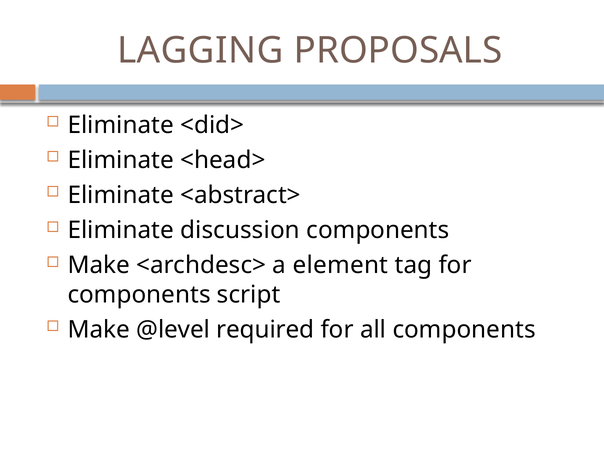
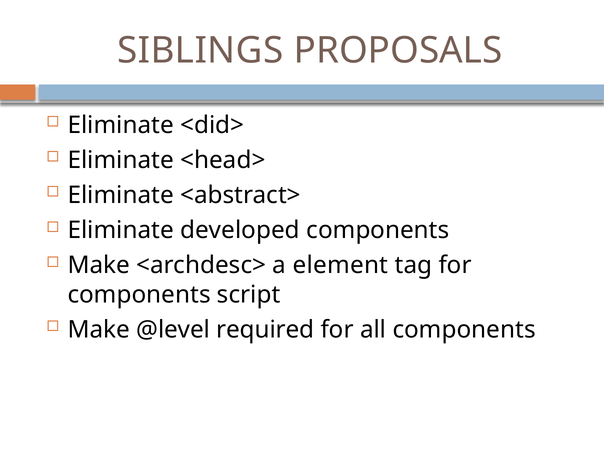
LAGGING: LAGGING -> SIBLINGS
discussion: discussion -> developed
